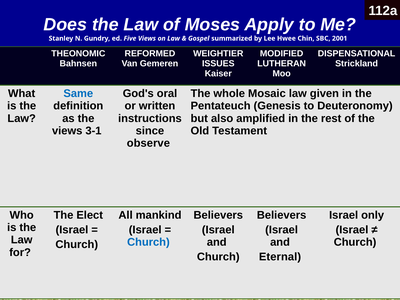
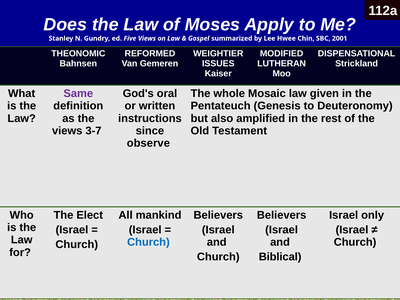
Same colour: blue -> purple
3-1: 3-1 -> 3-7
Eternal: Eternal -> Biblical
